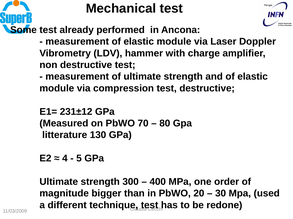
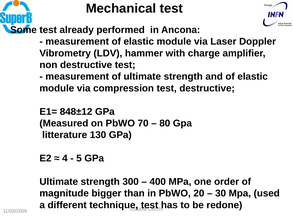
231±12: 231±12 -> 848±12
